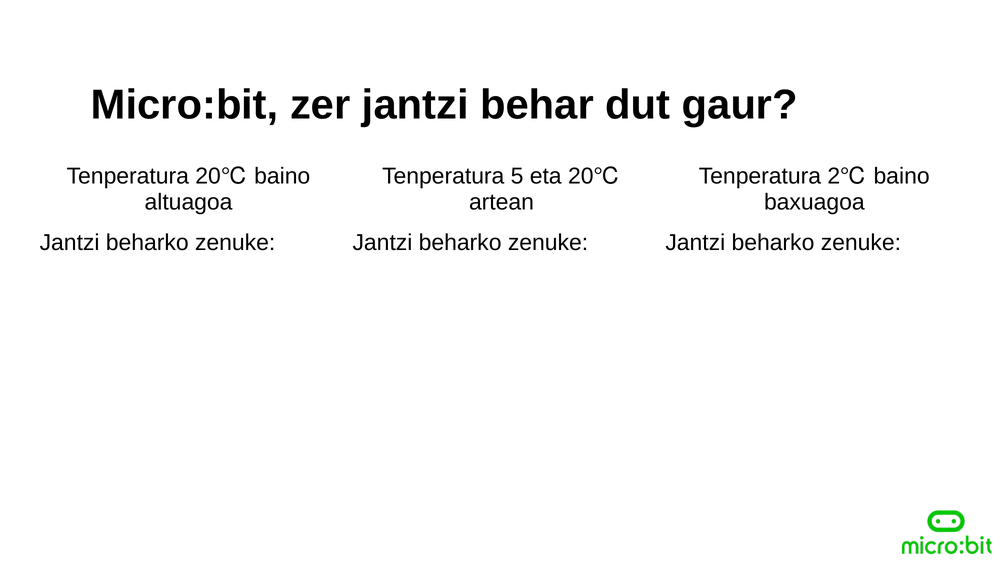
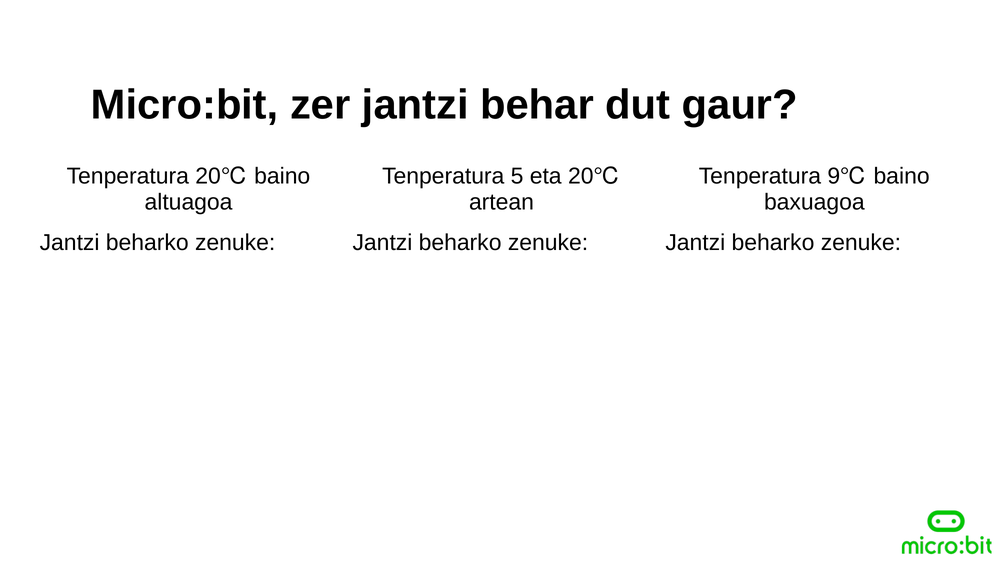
2: 2 -> 9
